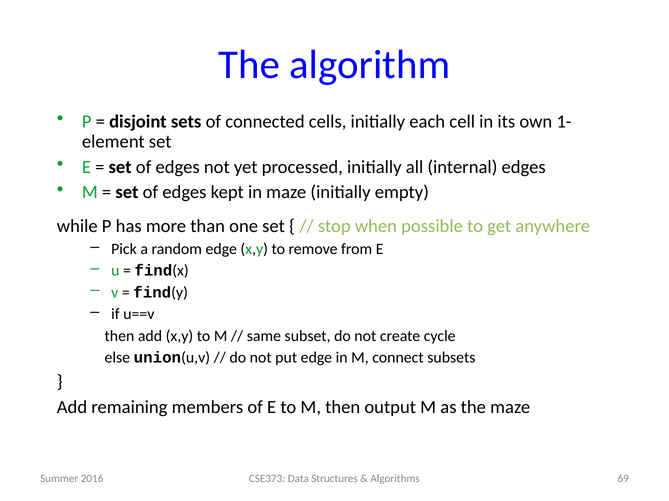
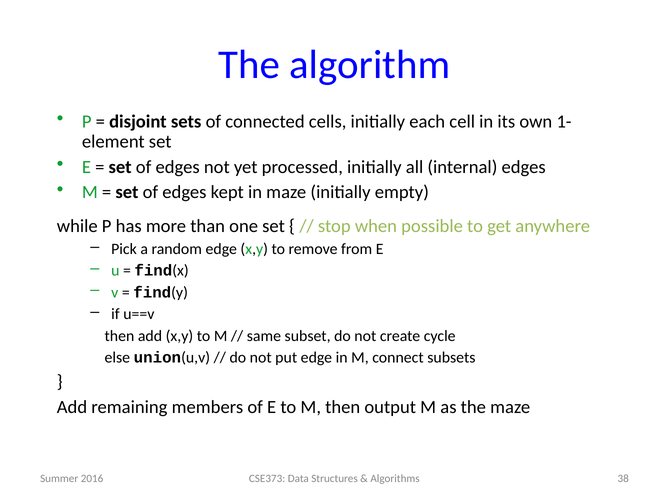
69: 69 -> 38
